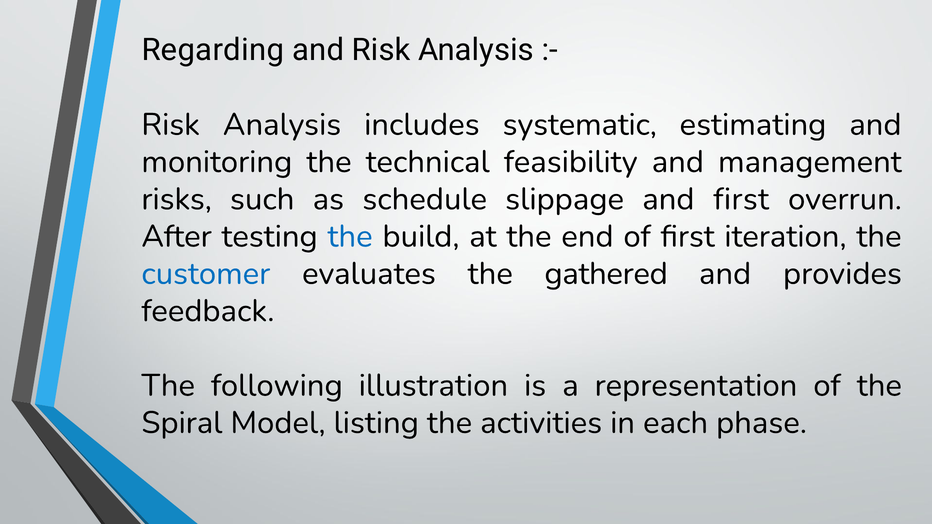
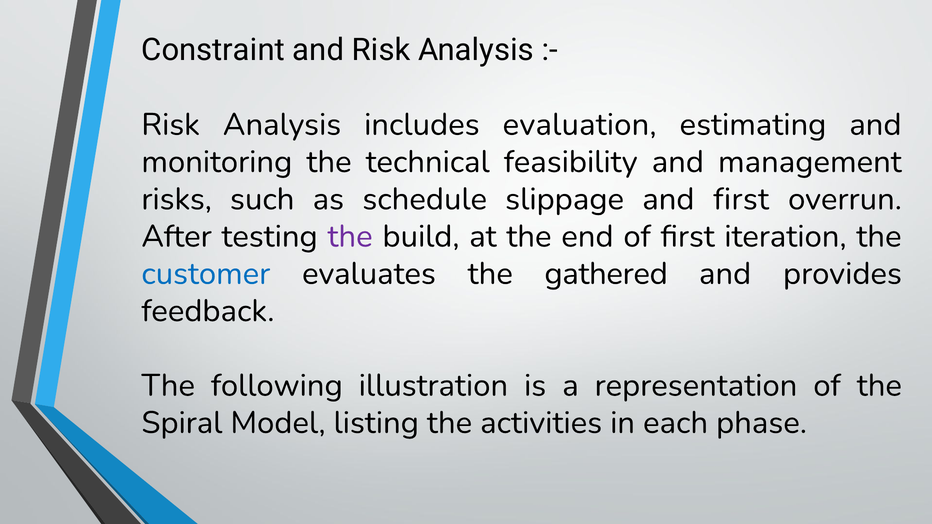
Regarding: Regarding -> Constraint
systematic: systematic -> evaluation
the at (350, 236) colour: blue -> purple
